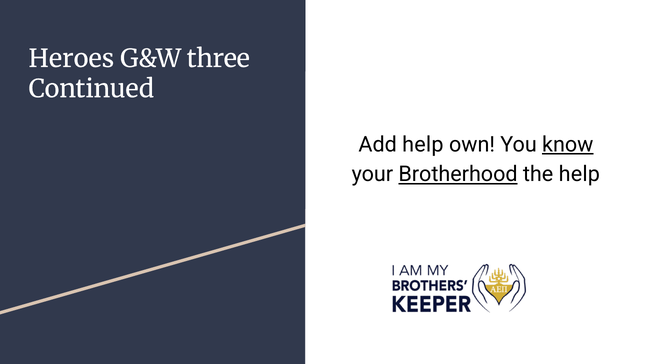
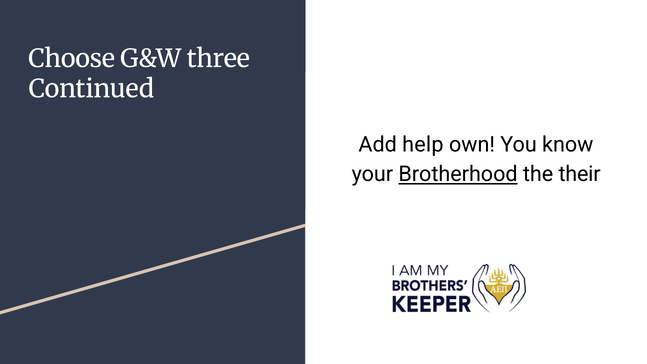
Heroes: Heroes -> Choose
know underline: present -> none
the help: help -> their
